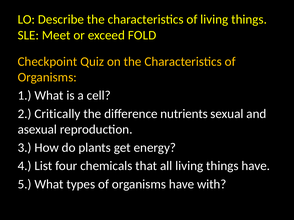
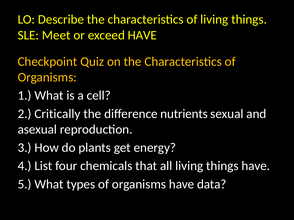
exceed FOLD: FOLD -> HAVE
with: with -> data
